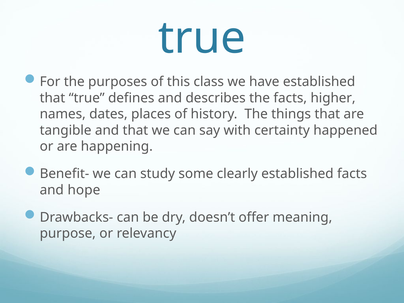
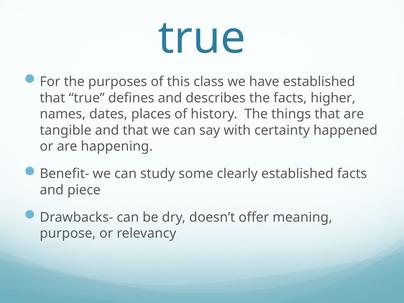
hope: hope -> piece
